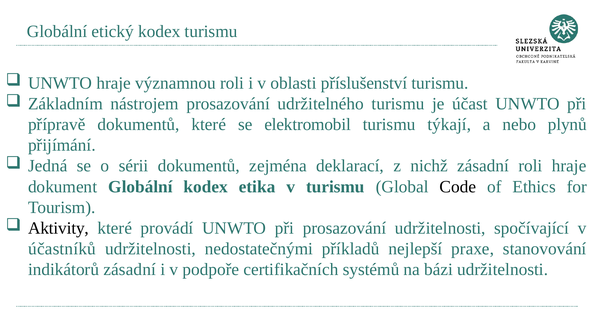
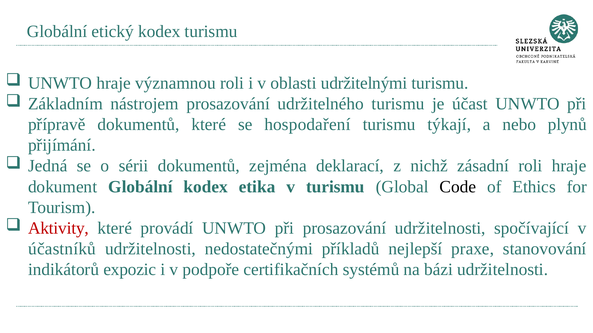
příslušenství: příslušenství -> udržitelnými
elektromobil: elektromobil -> hospodaření
Aktivity colour: black -> red
indikátorů zásadní: zásadní -> expozic
